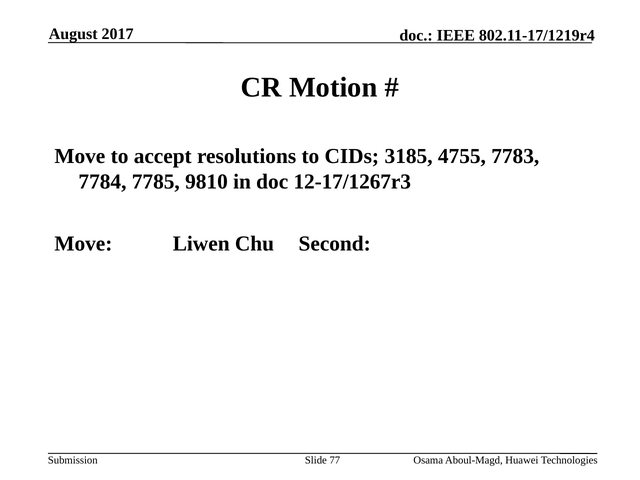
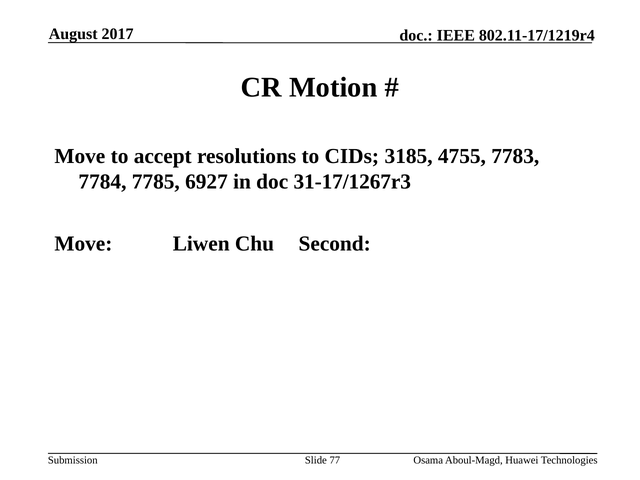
9810: 9810 -> 6927
12-17/1267r3: 12-17/1267r3 -> 31-17/1267r3
